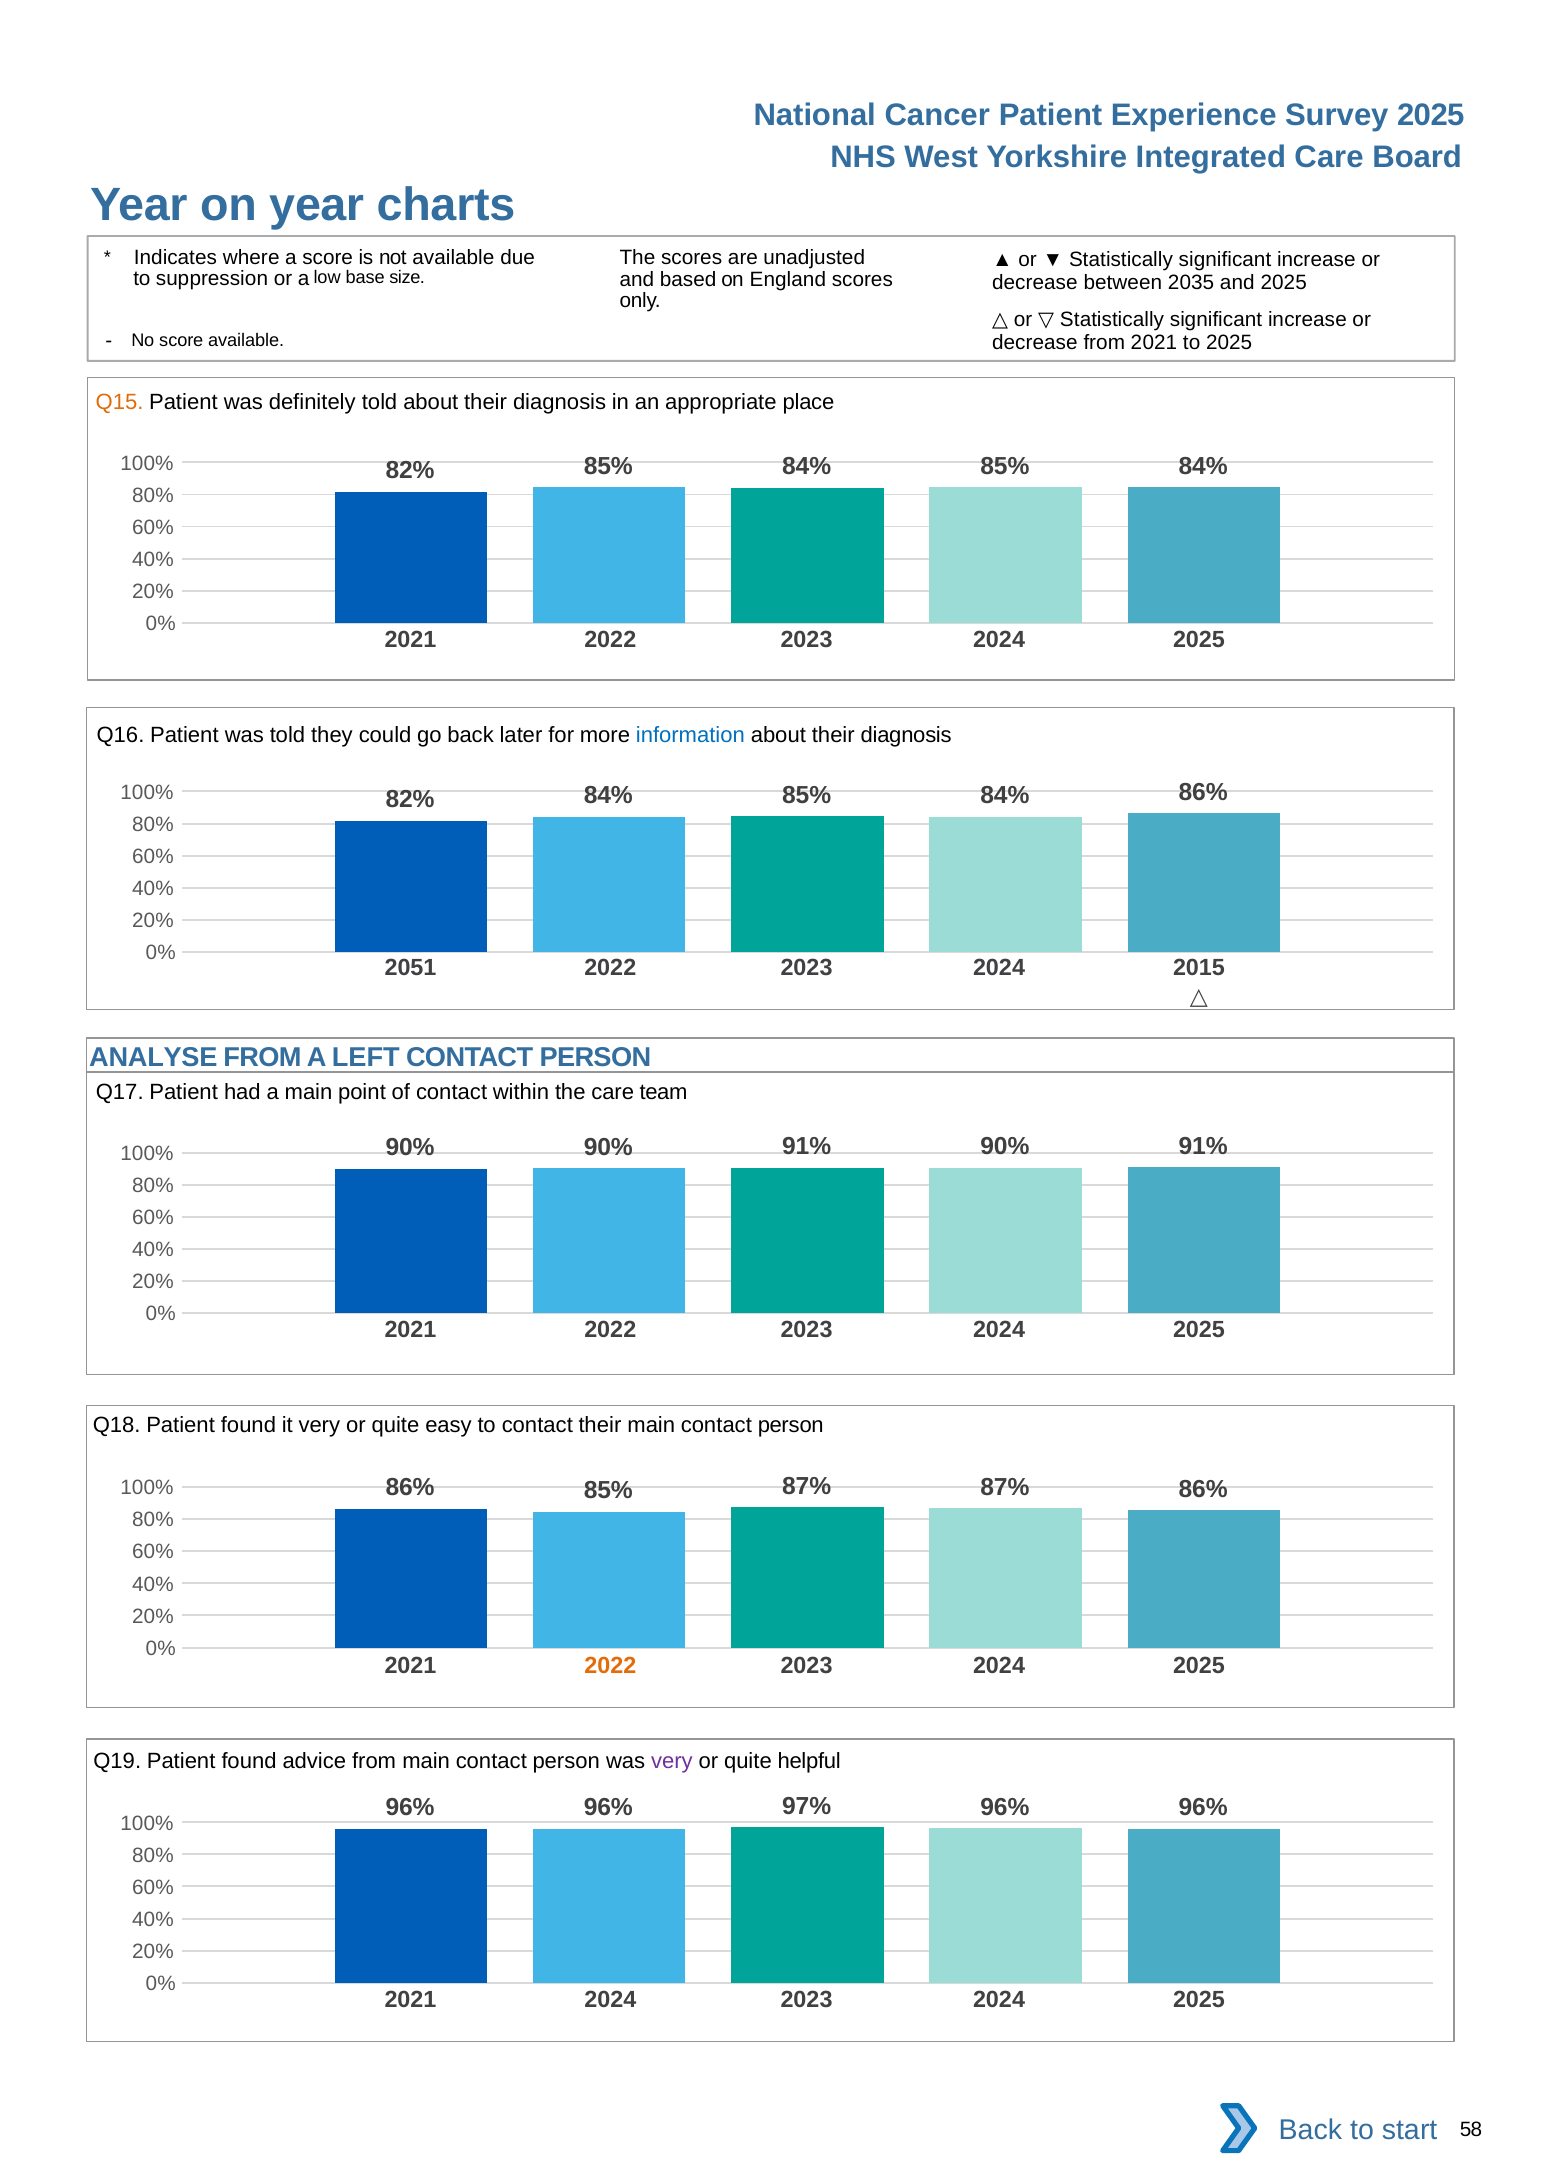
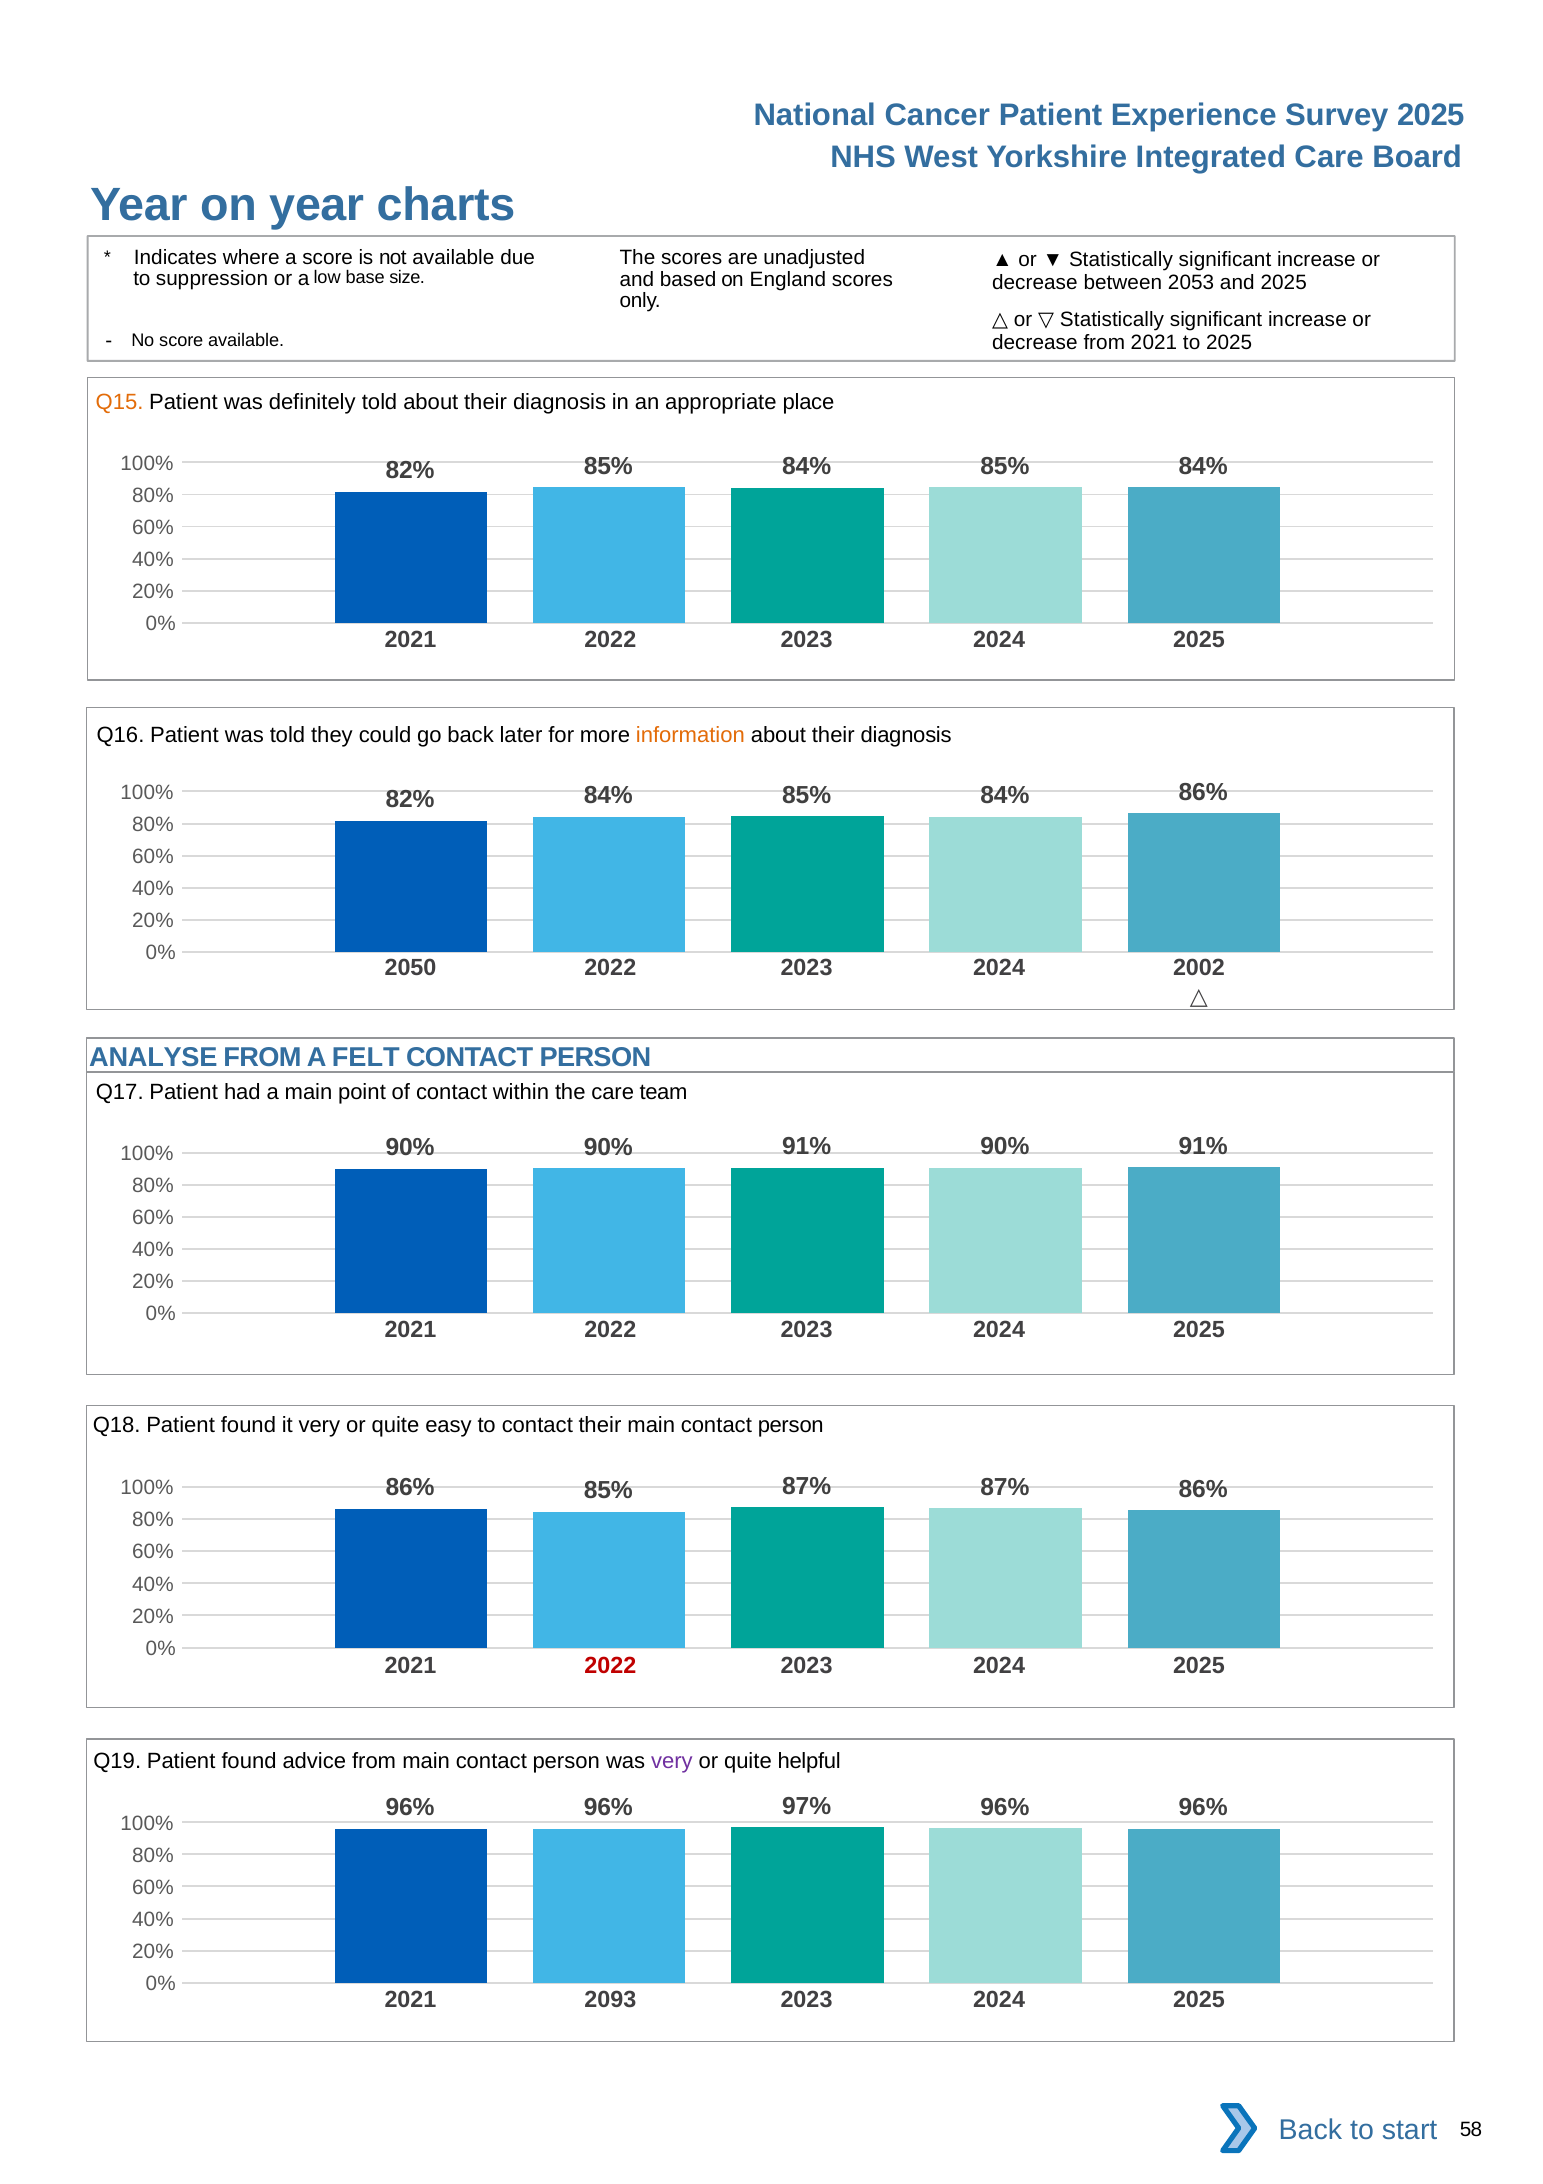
2035: 2035 -> 2053
information colour: blue -> orange
2051: 2051 -> 2050
2015: 2015 -> 2002
LEFT: LEFT -> FELT
2022 at (610, 1665) colour: orange -> red
2021 2024: 2024 -> 2093
